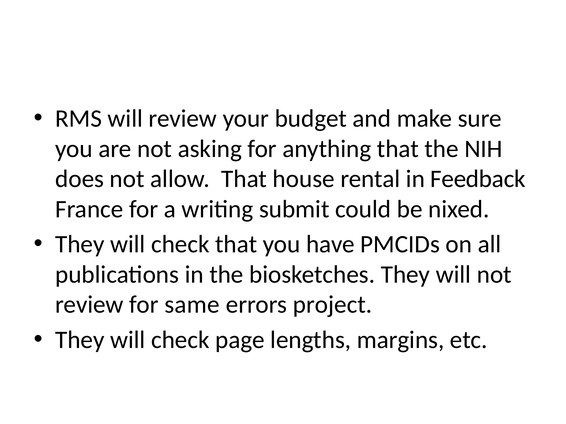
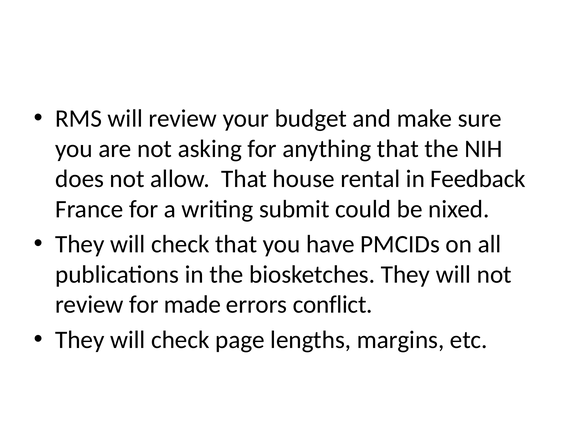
same: same -> made
project: project -> conflict
